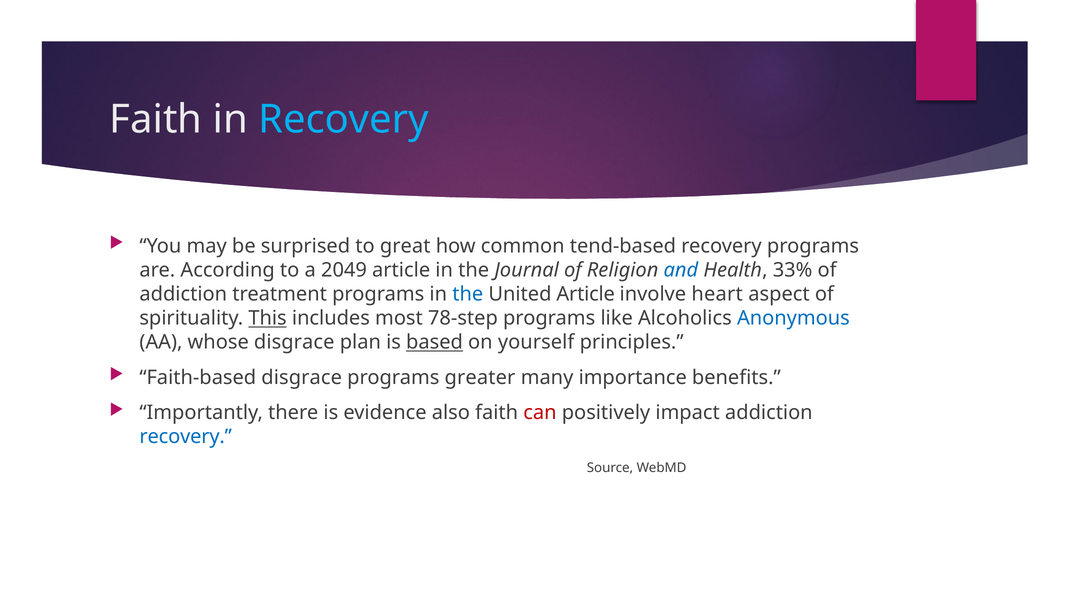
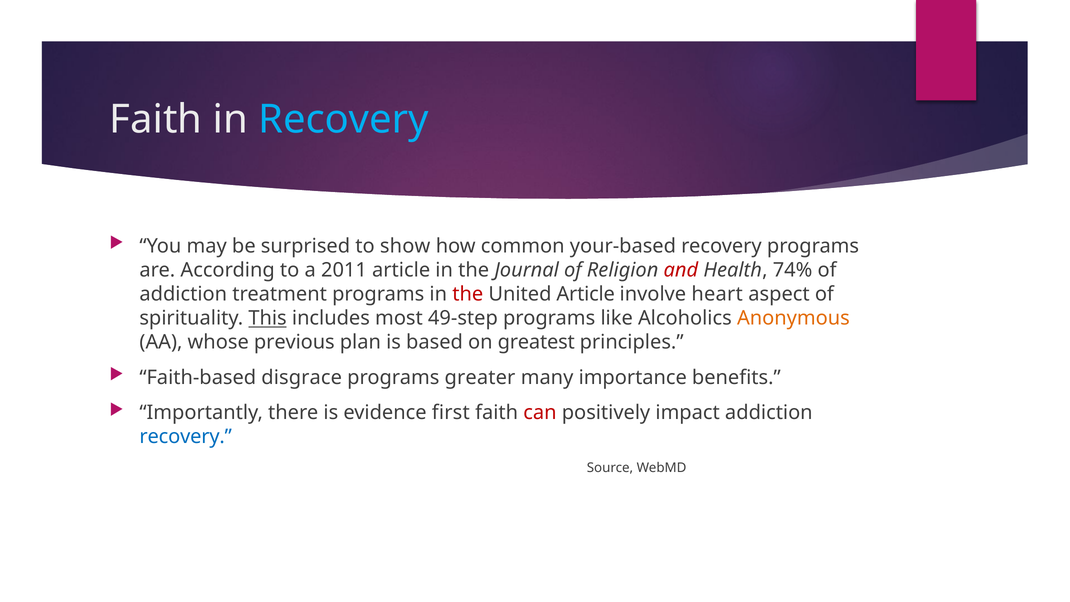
great: great -> show
tend-based: tend-based -> your-based
2049: 2049 -> 2011
and colour: blue -> red
33%: 33% -> 74%
the at (468, 294) colour: blue -> red
78-step: 78-step -> 49-step
Anonymous colour: blue -> orange
whose disgrace: disgrace -> previous
based underline: present -> none
yourself: yourself -> greatest
also: also -> first
